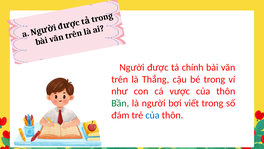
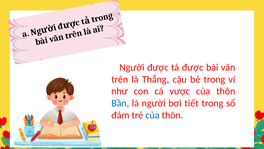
tả chính: chính -> được
Bần colour: green -> blue
viết: viết -> tiết
